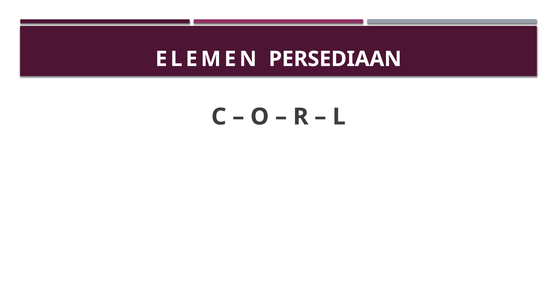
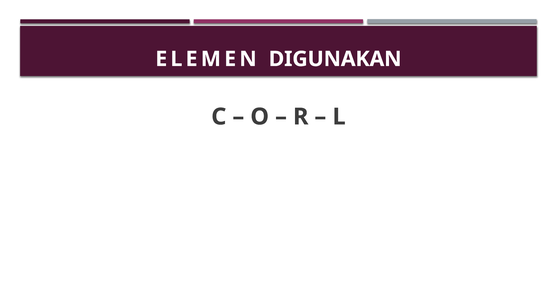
PERSEDIAAN: PERSEDIAAN -> DIGUNAKAN
